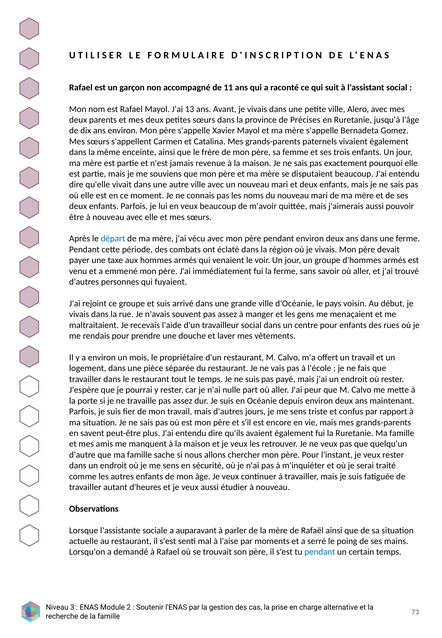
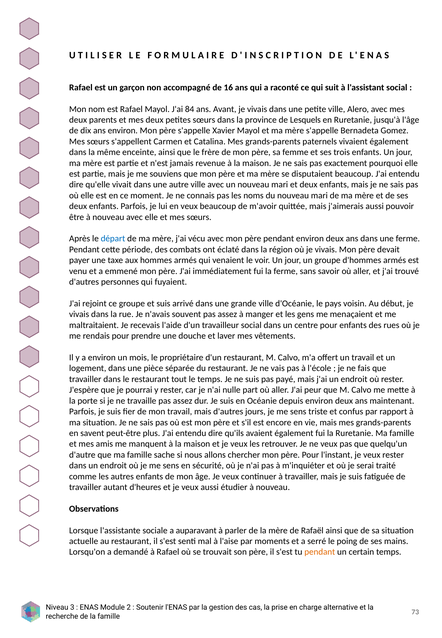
11: 11 -> 16
13: 13 -> 84
Précises: Précises -> Lesquels
pendant at (320, 552) colour: blue -> orange
